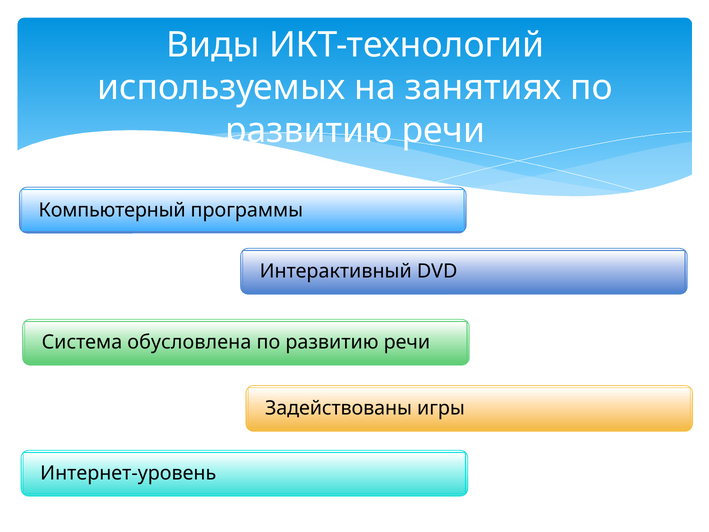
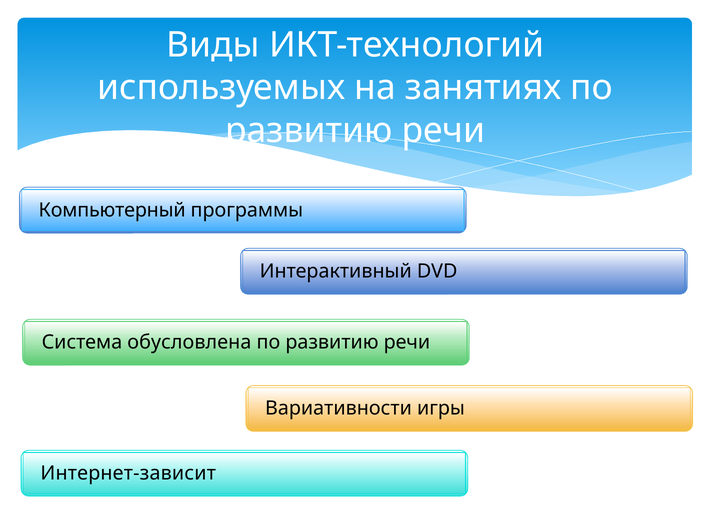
Задействованы: Задействованы -> Вариативности
Интернет-уровень: Интернет-уровень -> Интернет-зависит
